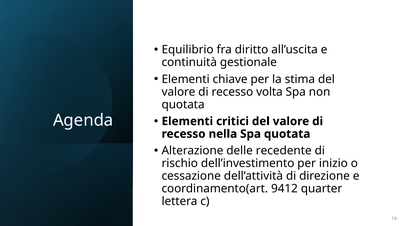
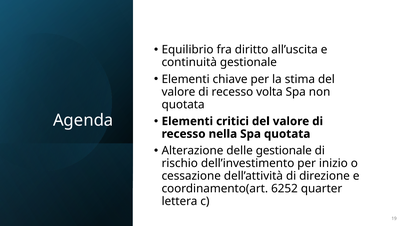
delle recedente: recedente -> gestionale
9412: 9412 -> 6252
